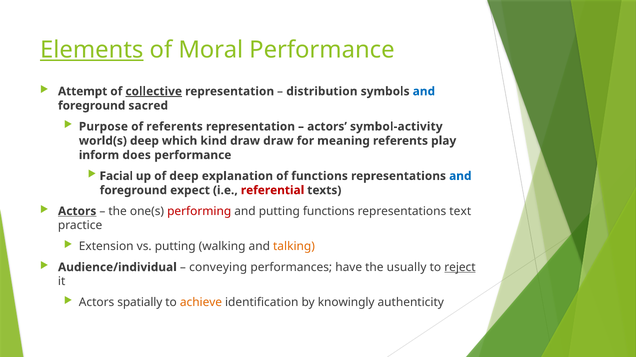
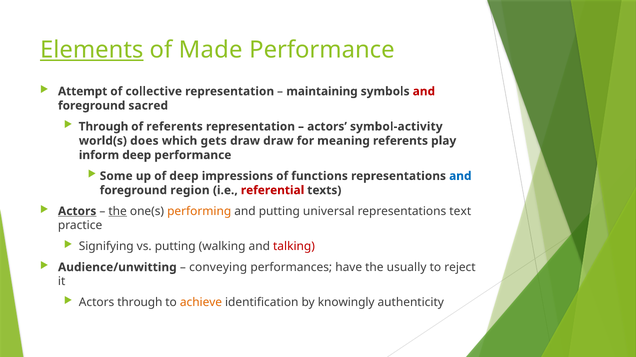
Moral: Moral -> Made
collective underline: present -> none
distribution: distribution -> maintaining
and at (424, 92) colour: blue -> red
Purpose at (103, 127): Purpose -> Through
world(s deep: deep -> does
kind: kind -> gets
inform does: does -> deep
Facial: Facial -> Some
explanation: explanation -> impressions
expect: expect -> region
the at (118, 212) underline: none -> present
performing colour: red -> orange
putting functions: functions -> universal
Extension: Extension -> Signifying
talking colour: orange -> red
Audience/individual: Audience/individual -> Audience/unwitting
reject underline: present -> none
Actors spatially: spatially -> through
